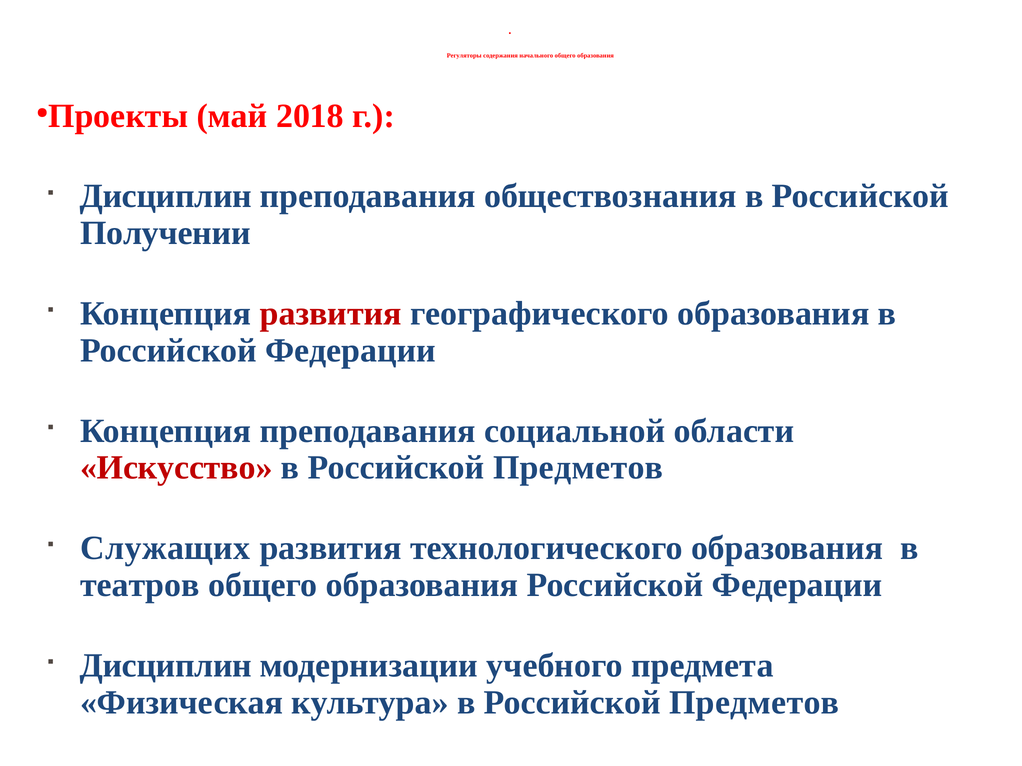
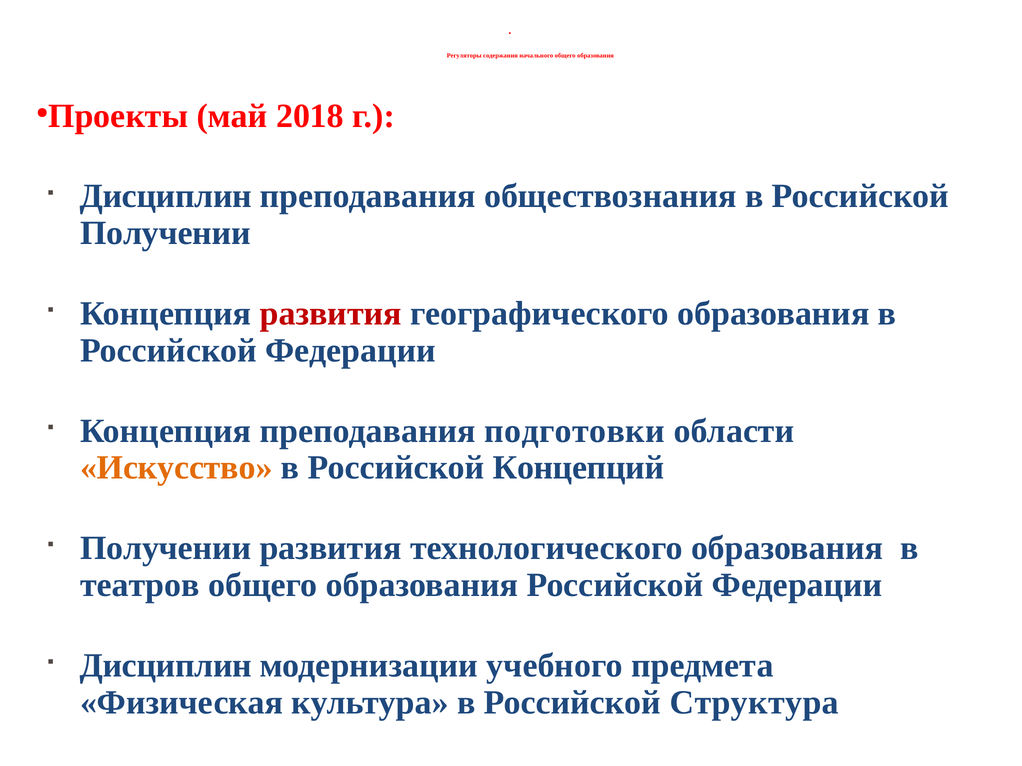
социальной: социальной -> подготовки
Искусство colour: red -> orange
Предметов at (578, 468): Предметов -> Концепций
Служащих at (165, 549): Служащих -> Получении
культура в Российской Предметов: Предметов -> Структура
